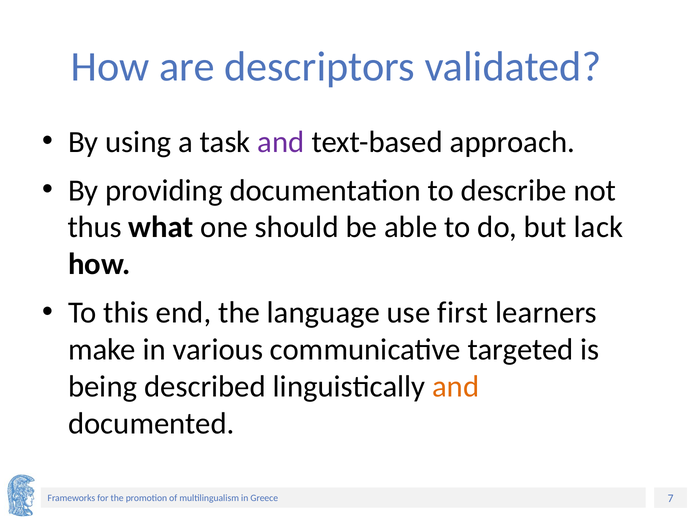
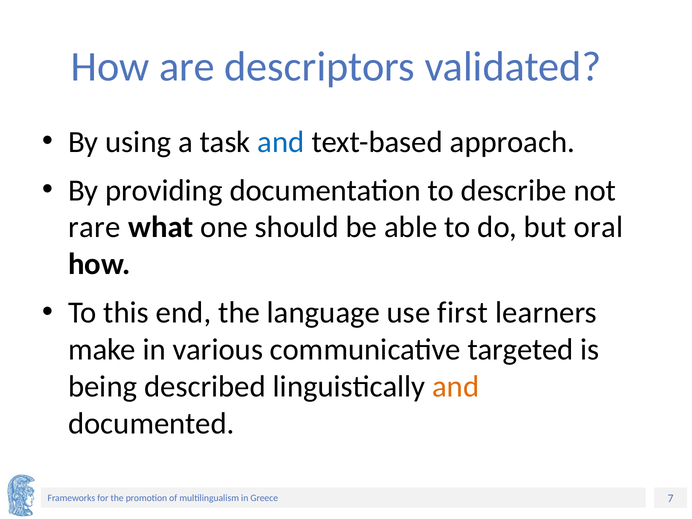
and at (281, 142) colour: purple -> blue
thus: thus -> rare
lack: lack -> oral
